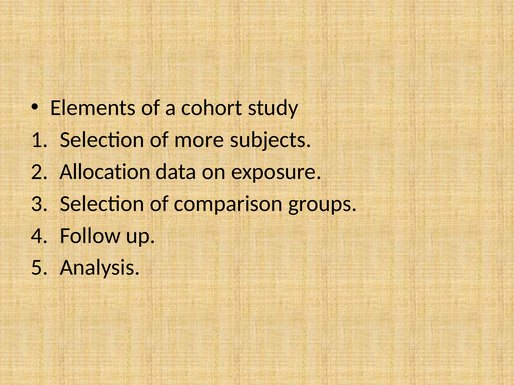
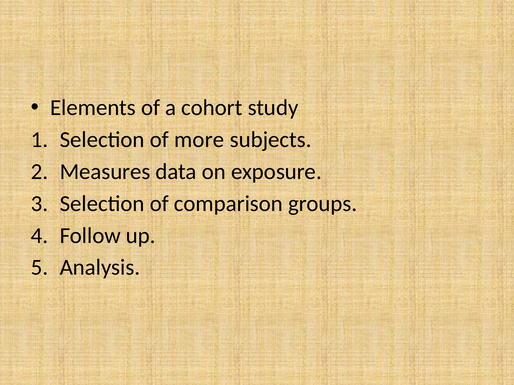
Allocation: Allocation -> Measures
